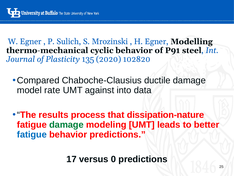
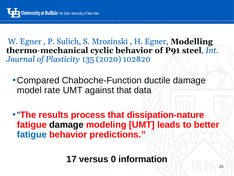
Chaboche-Clausius: Chaboche-Clausius -> Chaboche-Function
against into: into -> that
damage at (66, 124) colour: green -> black
0 predictions: predictions -> information
